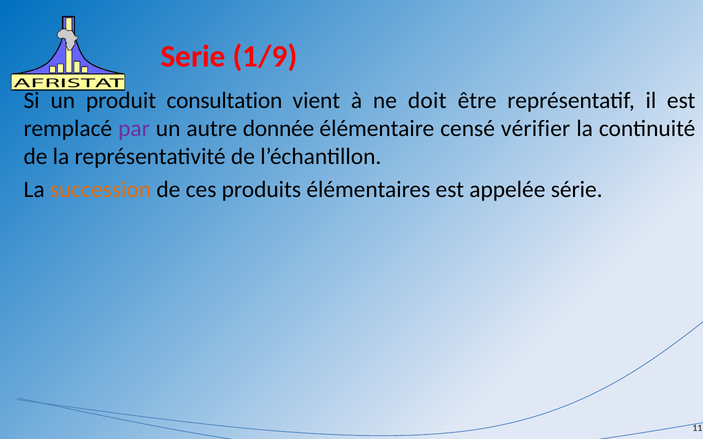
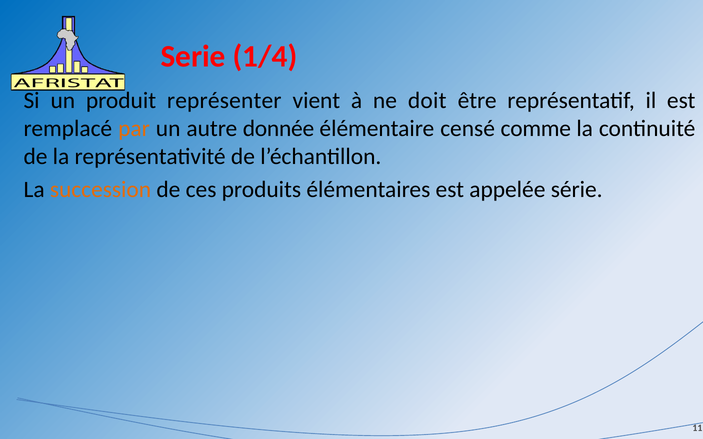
1/9: 1/9 -> 1/4
consultation: consultation -> représenter
par colour: purple -> orange
vérifier: vérifier -> comme
